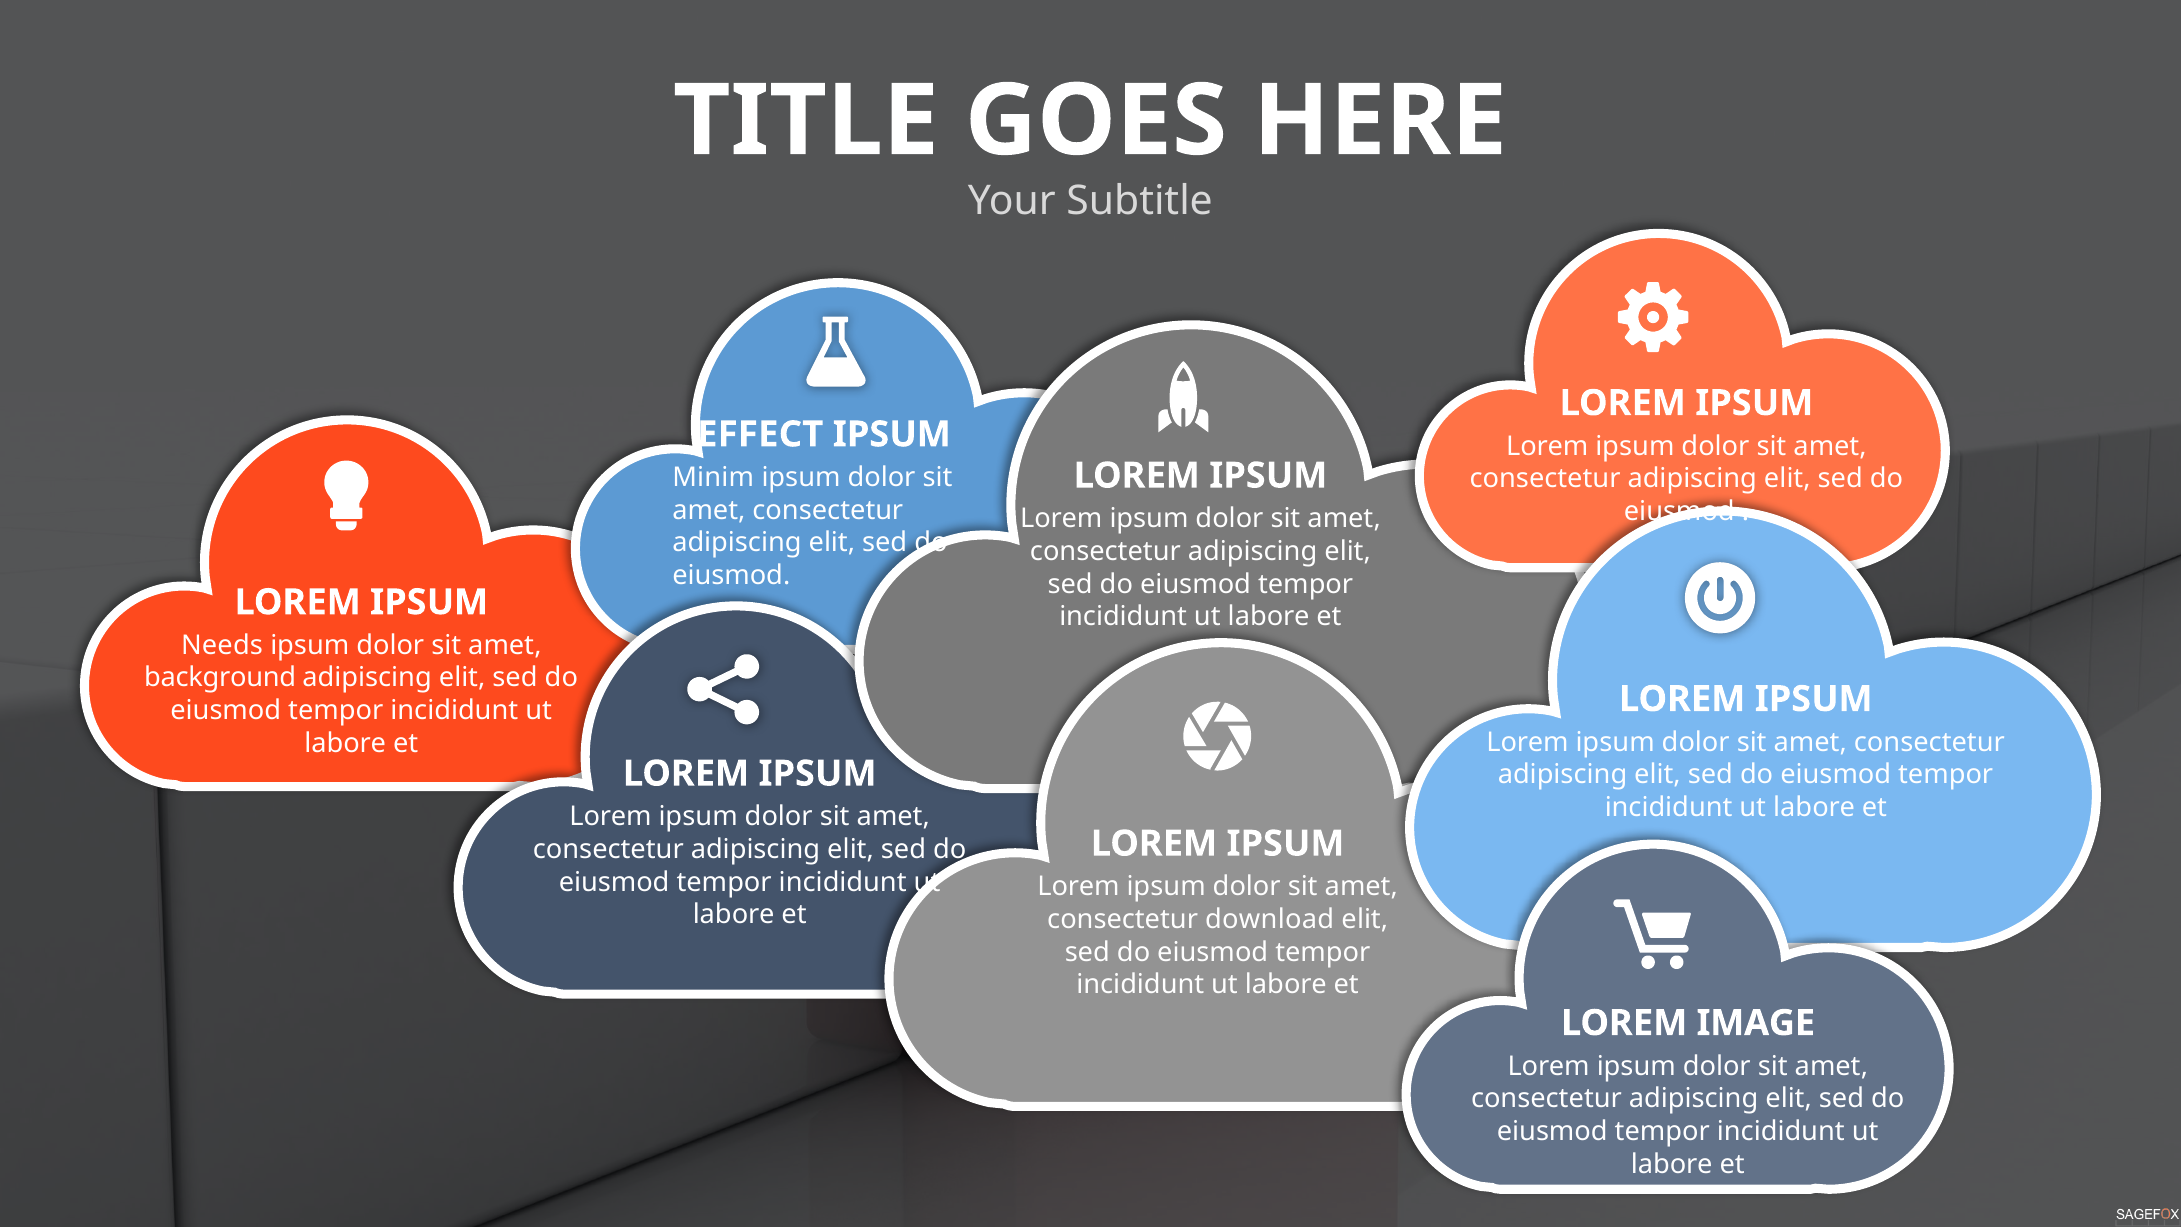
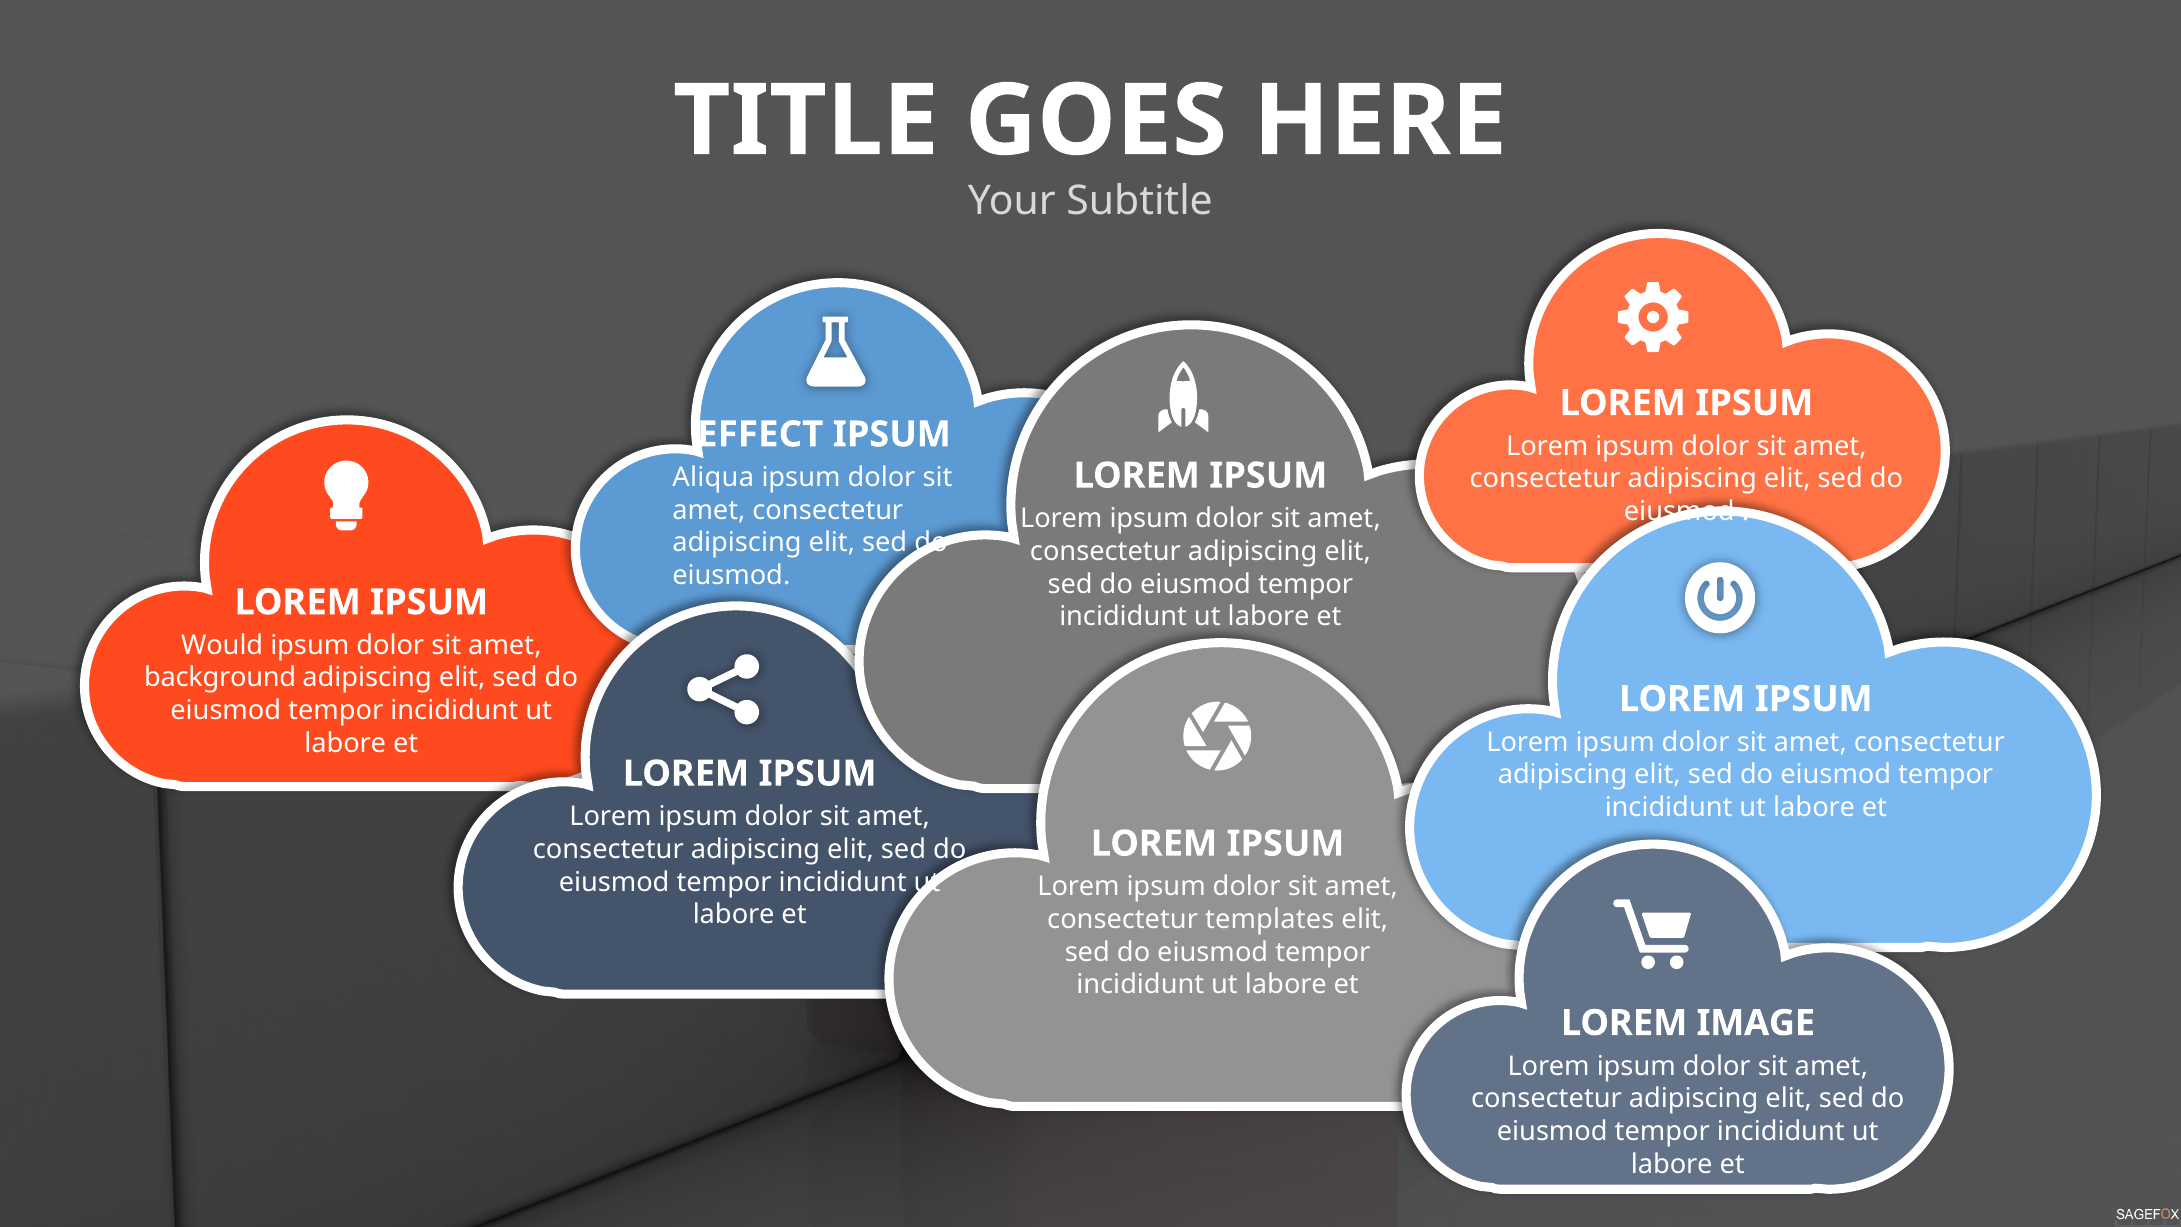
Minim: Minim -> Aliqua
Needs: Needs -> Would
download: download -> templates
